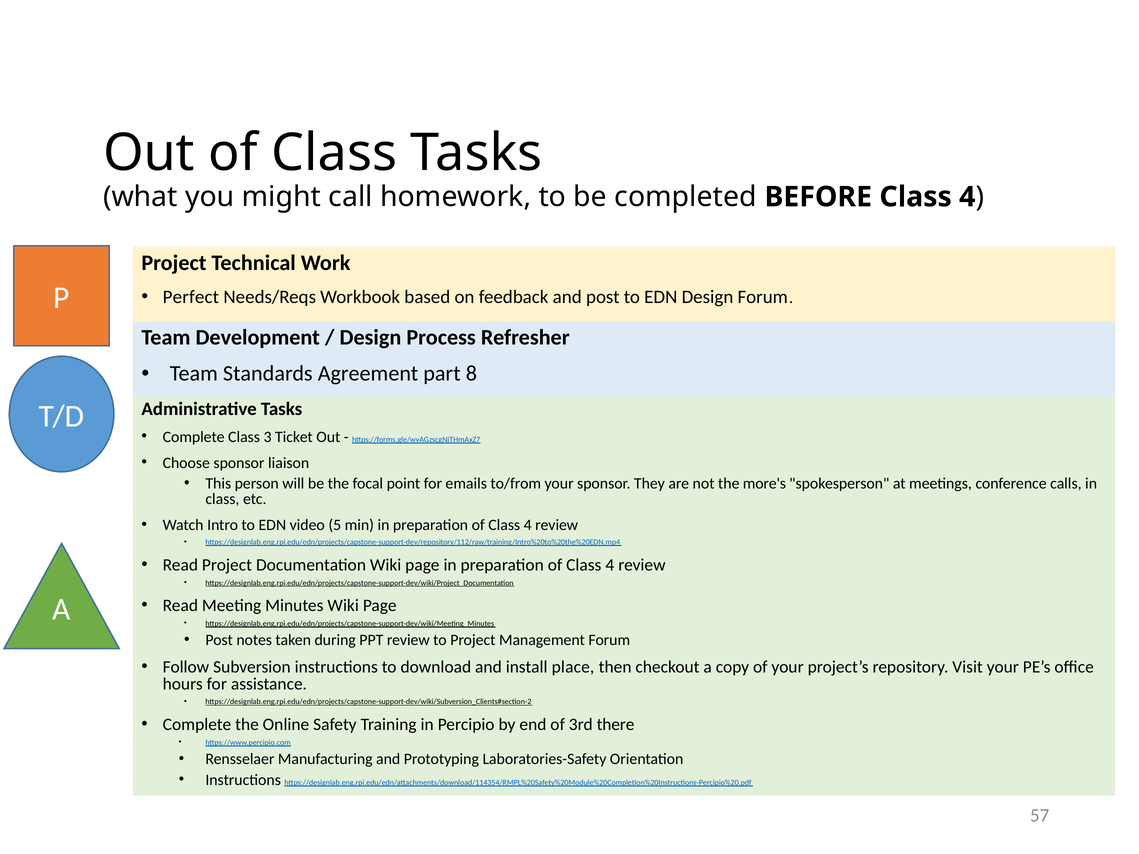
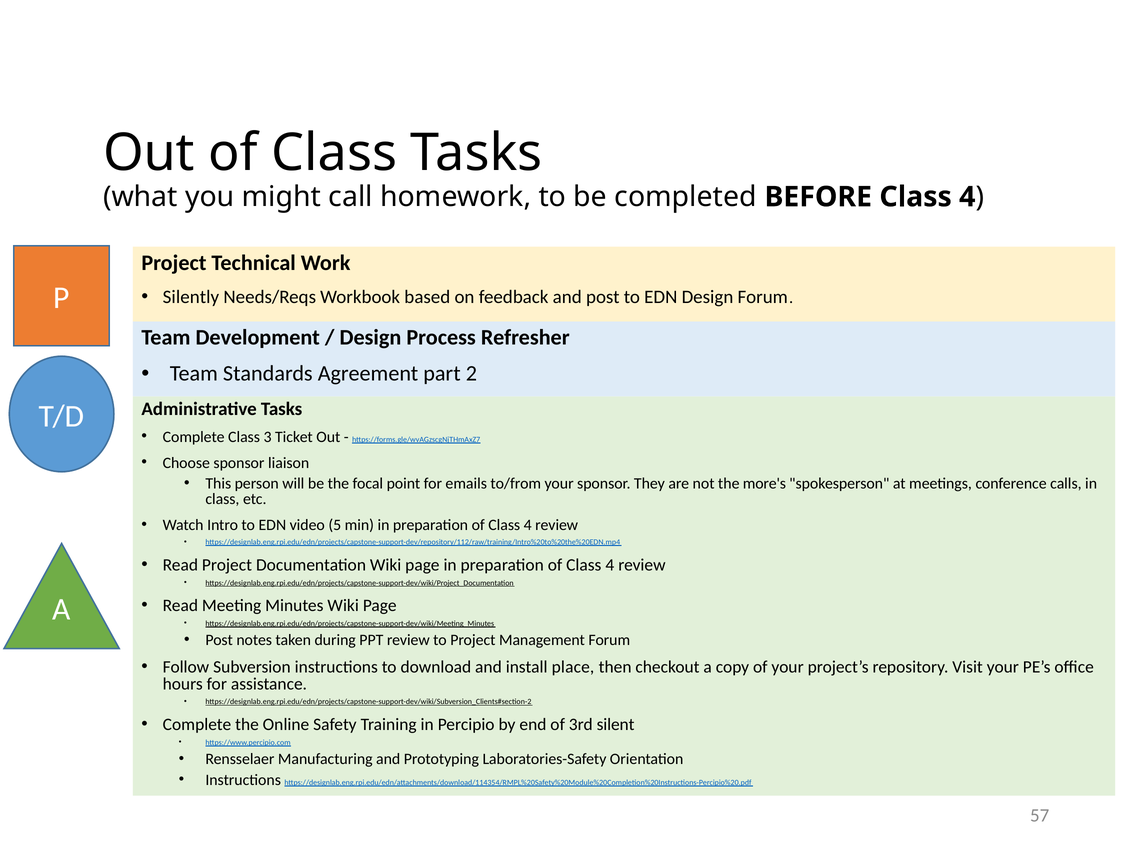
Perfect: Perfect -> Silently
8: 8 -> 2
there: there -> silent
